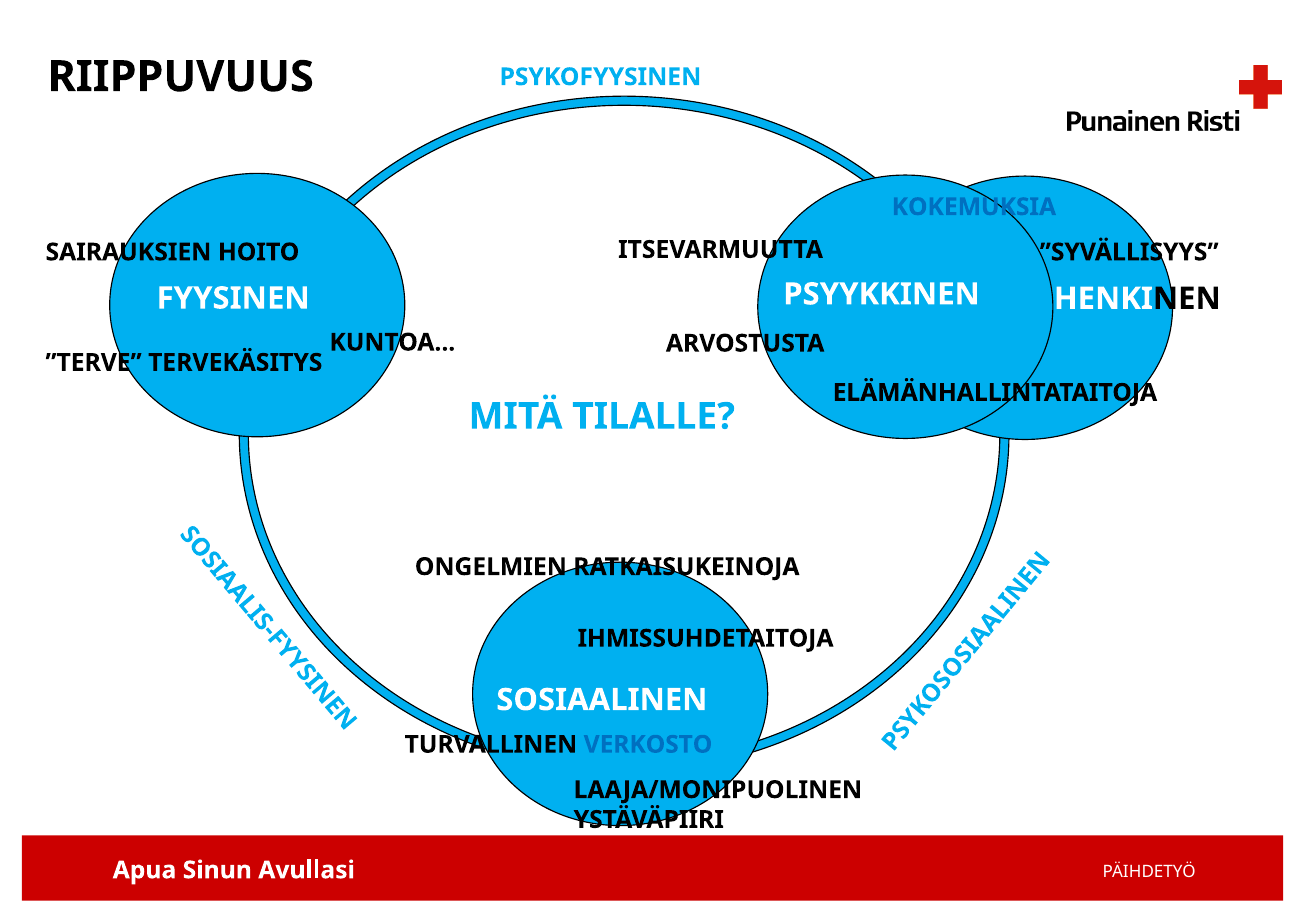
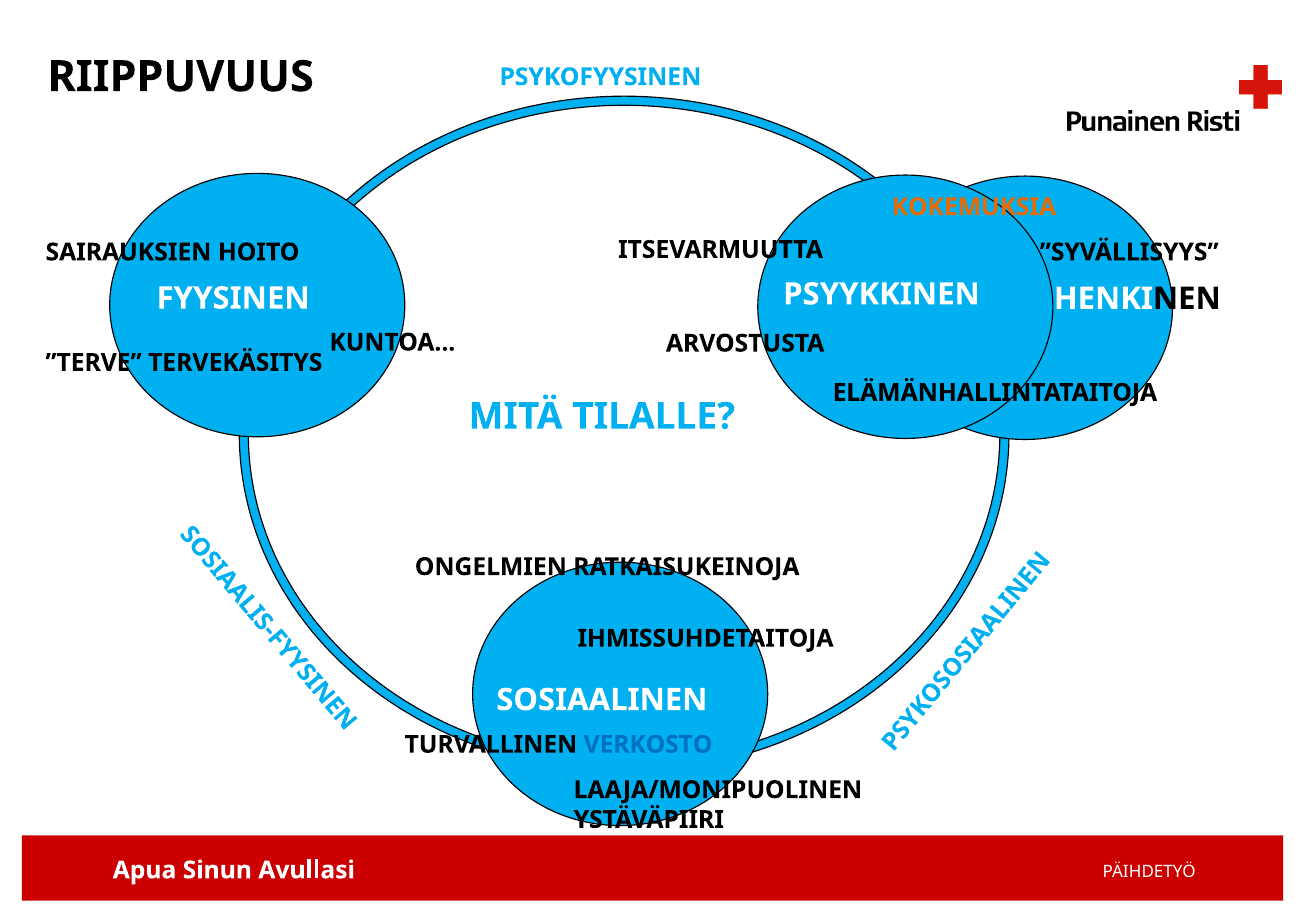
KOKEMUKSIA colour: blue -> orange
